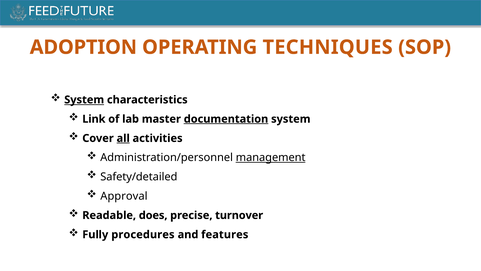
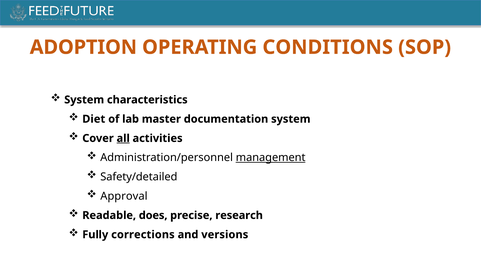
TECHNIQUES: TECHNIQUES -> CONDITIONS
System at (84, 100) underline: present -> none
Link: Link -> Diet
documentation underline: present -> none
turnover: turnover -> research
procedures: procedures -> corrections
features: features -> versions
